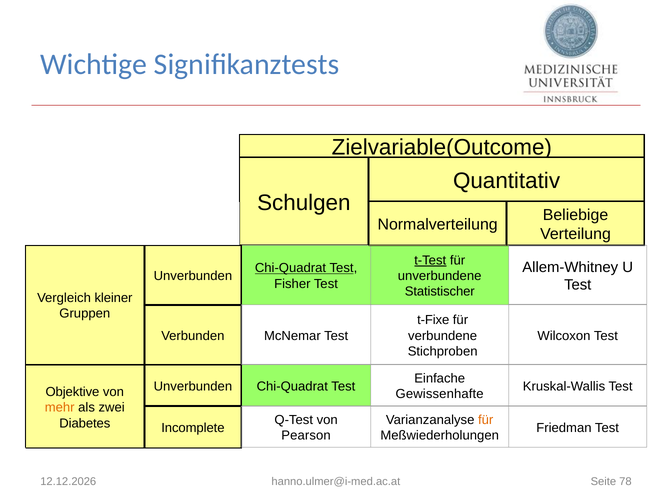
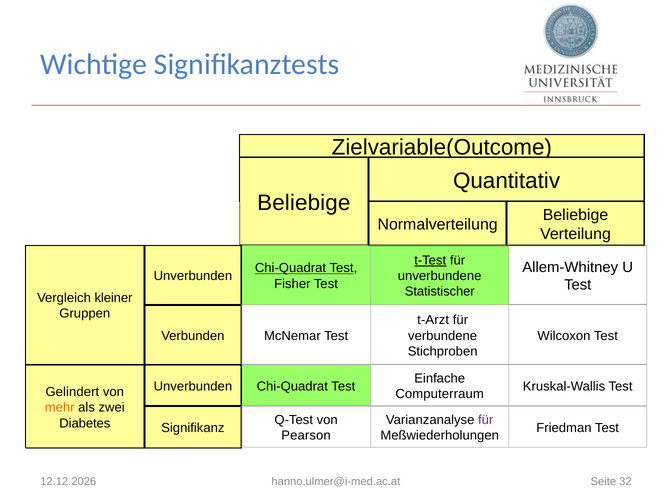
Schulgen at (304, 203): Schulgen -> Beliebige
t-Fixe: t-Fixe -> t-Arzt
Objektive: Objektive -> Gelindert
Gewissenhafte: Gewissenhafte -> Computerraum
für at (486, 420) colour: orange -> purple
Incomplete: Incomplete -> Signifikanz
78: 78 -> 32
